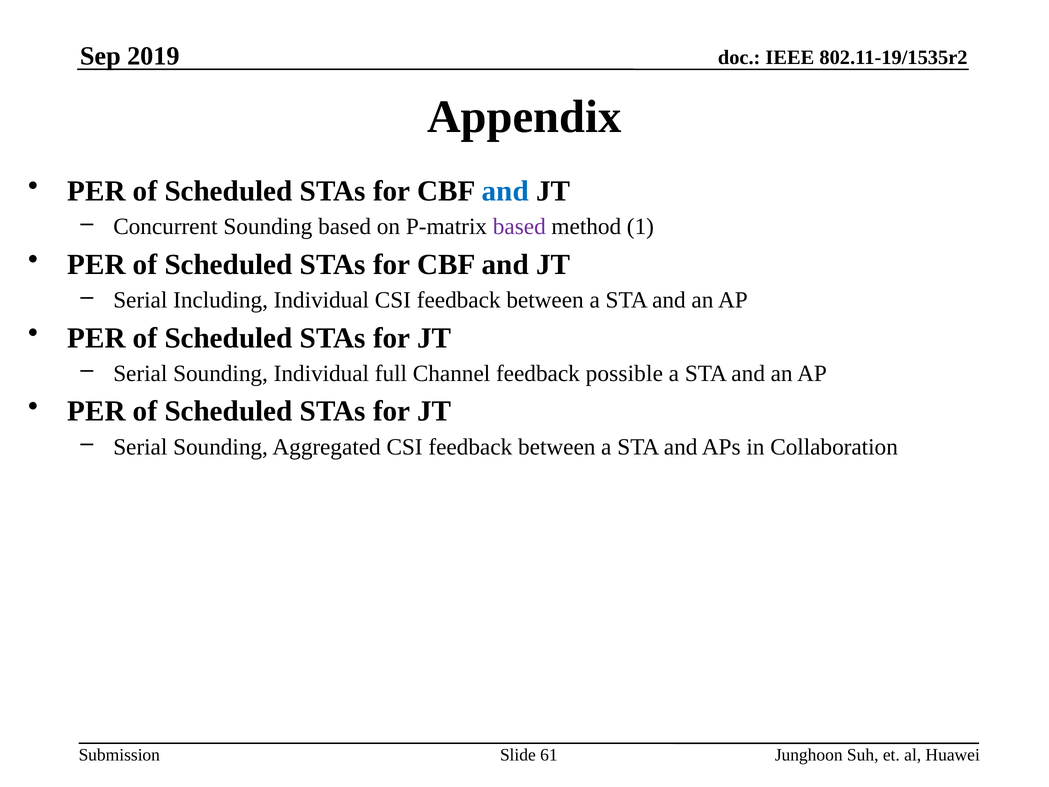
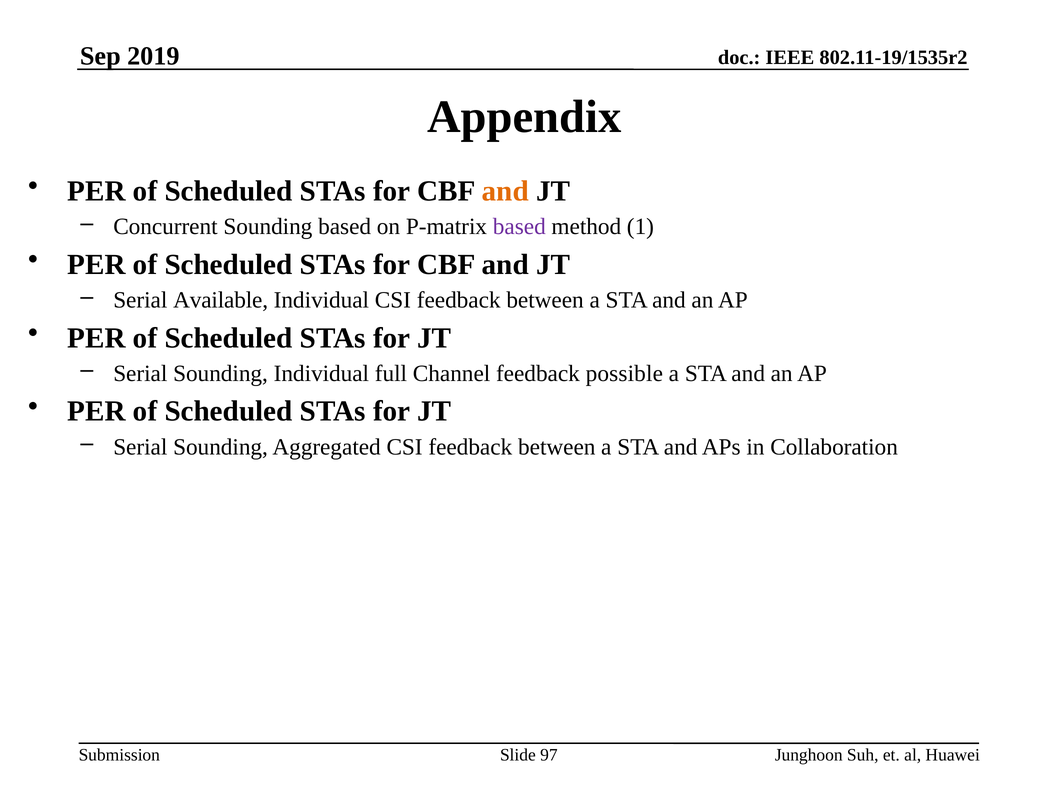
and at (505, 191) colour: blue -> orange
Including: Including -> Available
61: 61 -> 97
